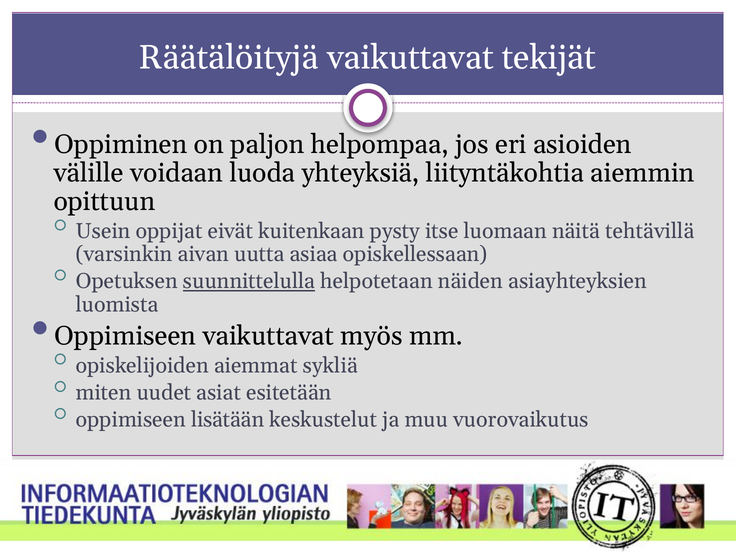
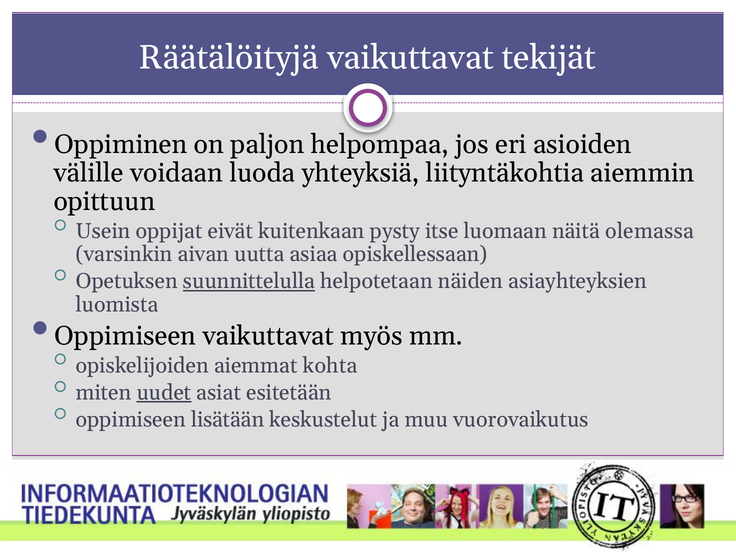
tehtävillä: tehtävillä -> olemassa
sykliä: sykliä -> kohta
uudet underline: none -> present
